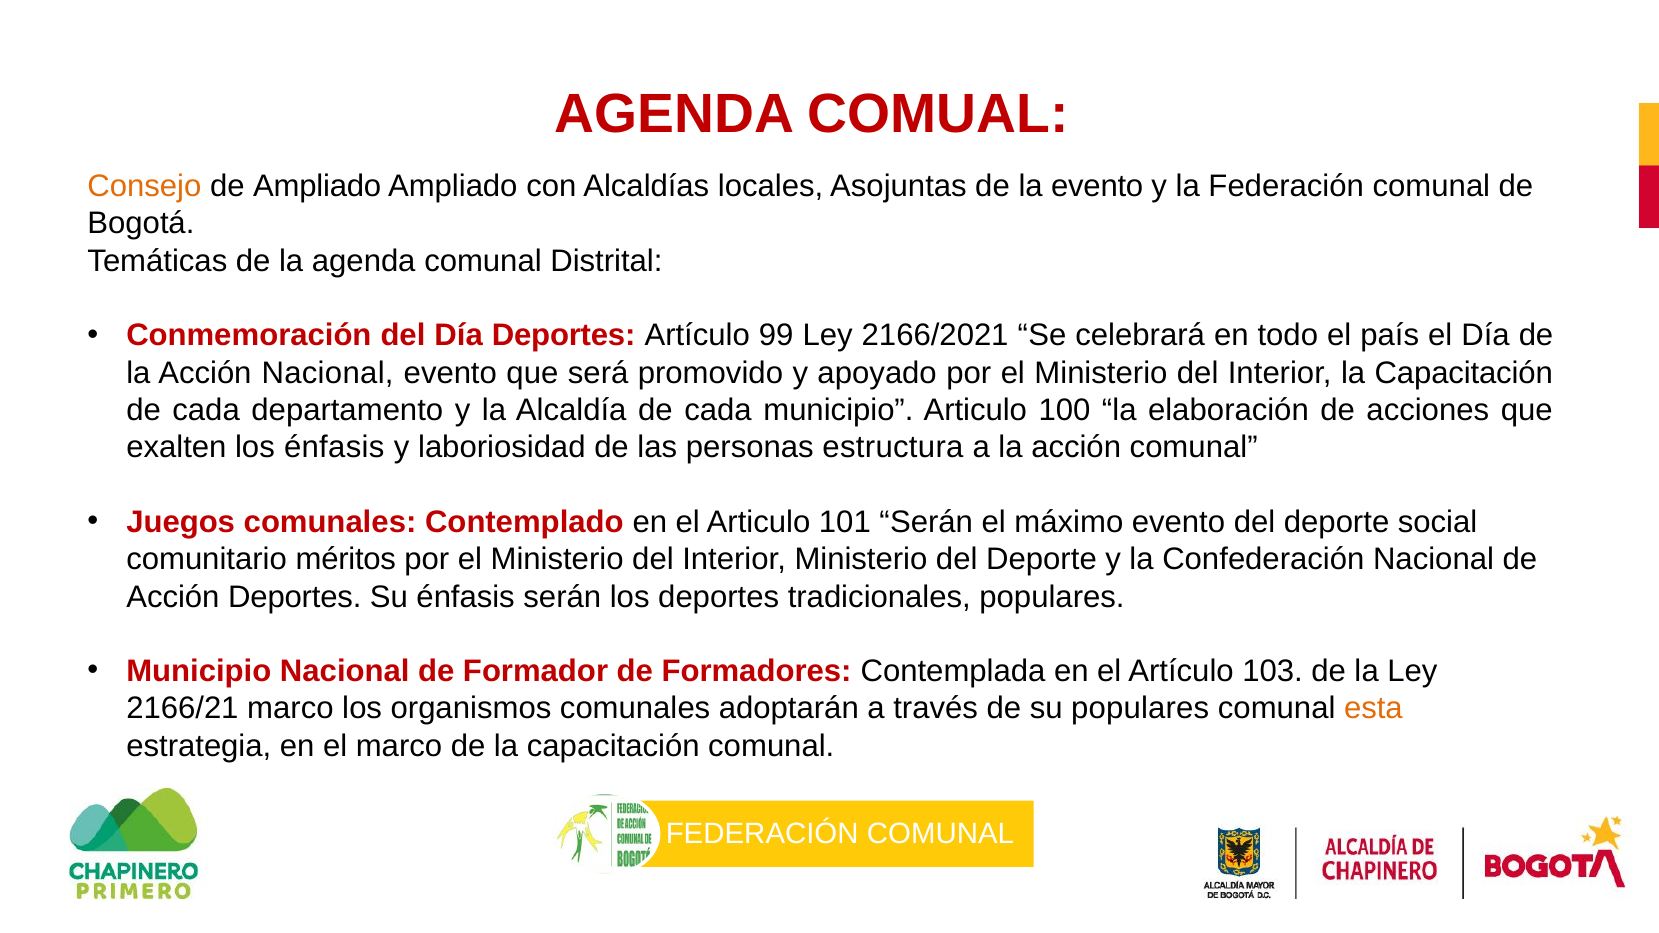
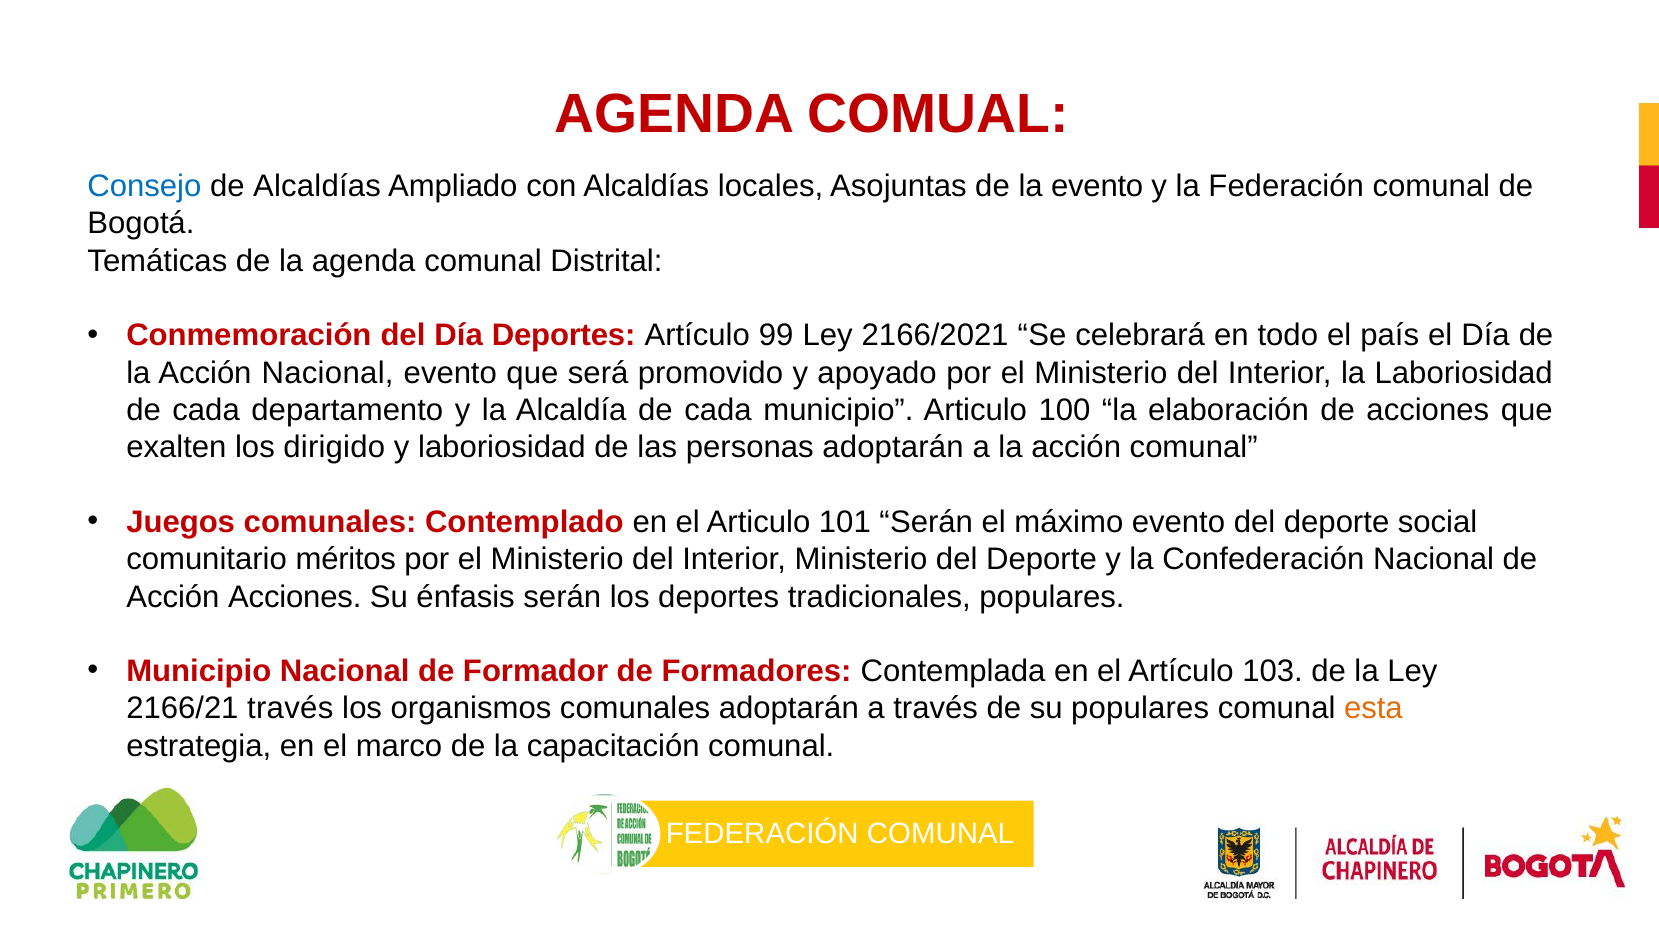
Consejo colour: orange -> blue
de Ampliado: Ampliado -> Alcaldías
Interior la Capacitación: Capacitación -> Laboriosidad
los énfasis: énfasis -> dirigido
personas estructura: estructura -> adoptarán
Acción Deportes: Deportes -> Acciones
2166/21 marco: marco -> través
